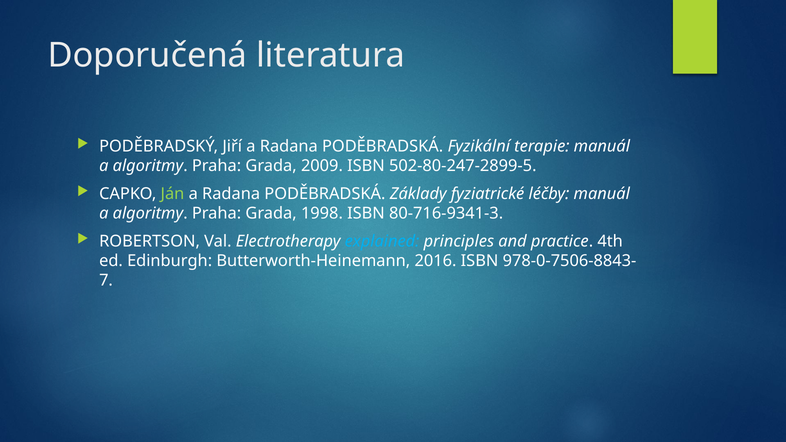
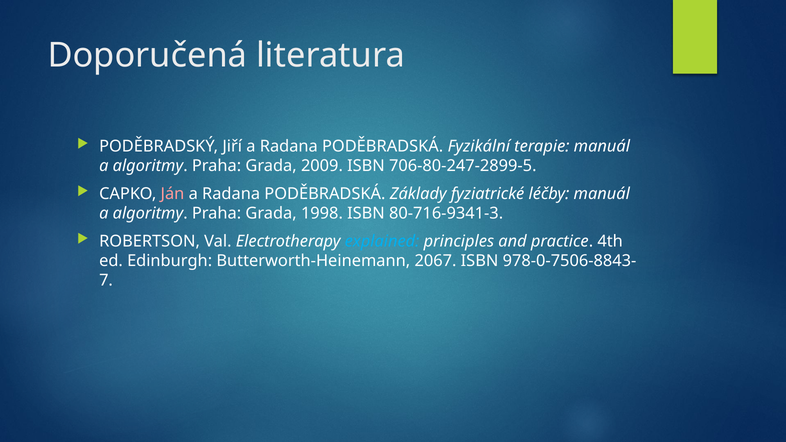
502-80-247-2899-5: 502-80-247-2899-5 -> 706-80-247-2899-5
Ján colour: light green -> pink
2016: 2016 -> 2067
